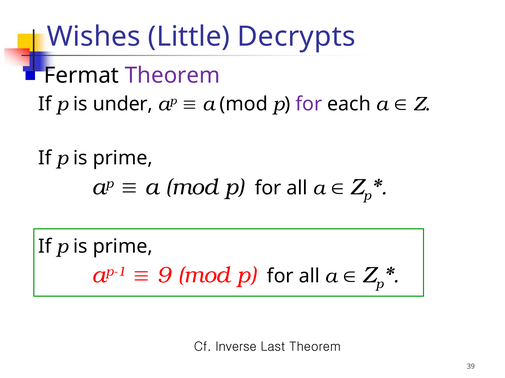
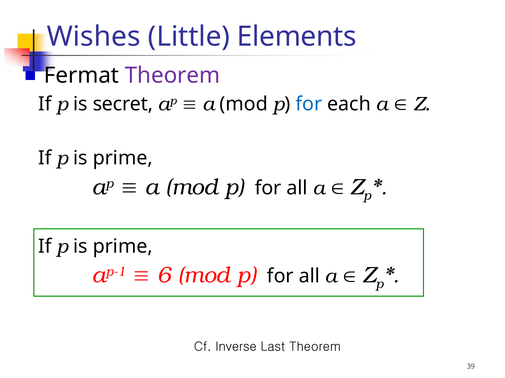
Decrypts: Decrypts -> Elements
under: under -> secret
for at (309, 104) colour: purple -> blue
9: 9 -> 6
